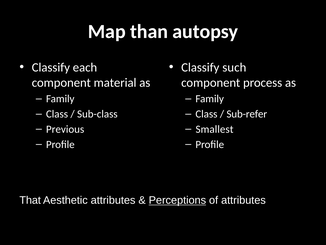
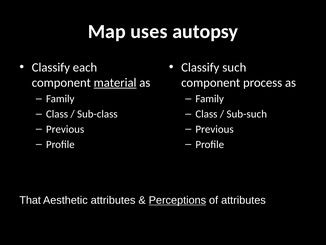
than: than -> uses
material underline: none -> present
Sub-refer: Sub-refer -> Sub-such
Smallest at (215, 129): Smallest -> Previous
